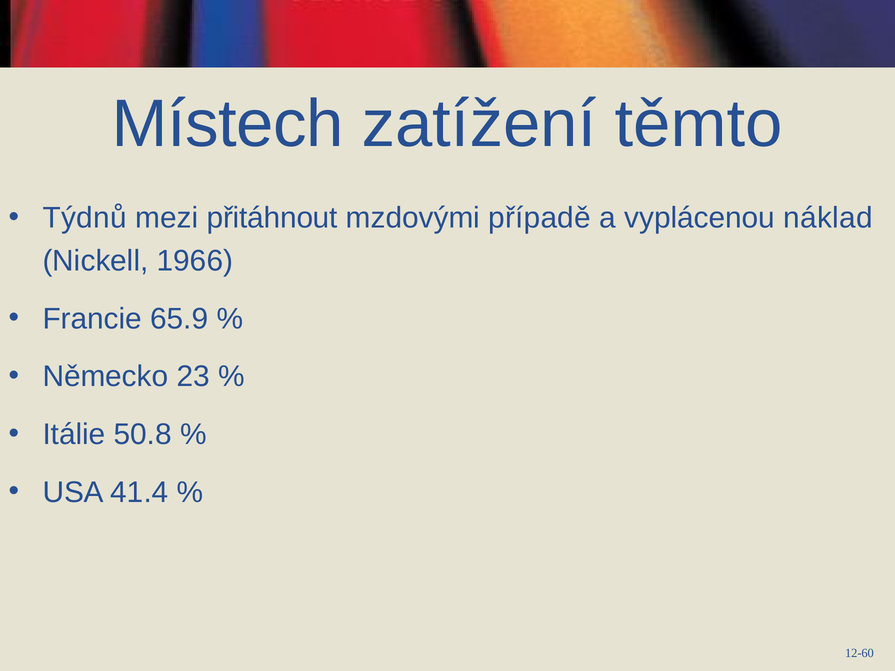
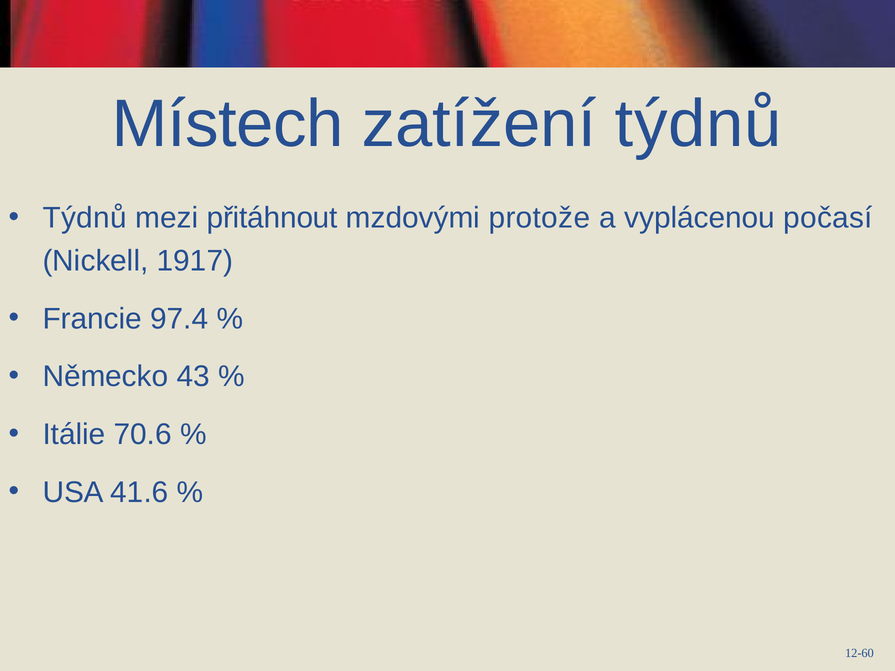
zatížení těmto: těmto -> týdnů
případě: případě -> protože
náklad: náklad -> počasí
1966: 1966 -> 1917
65.9: 65.9 -> 97.4
23: 23 -> 43
50.8: 50.8 -> 70.6
41.4: 41.4 -> 41.6
